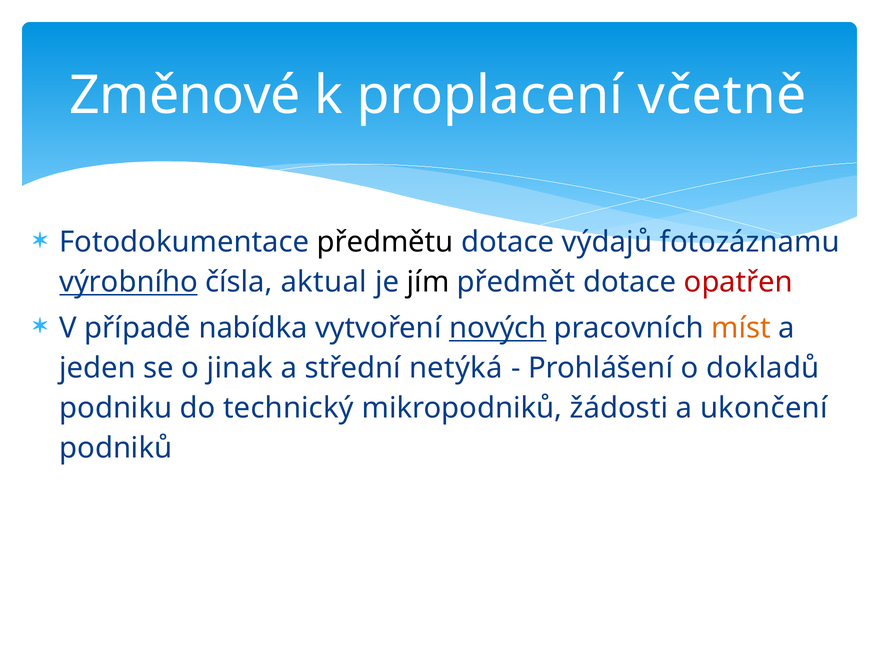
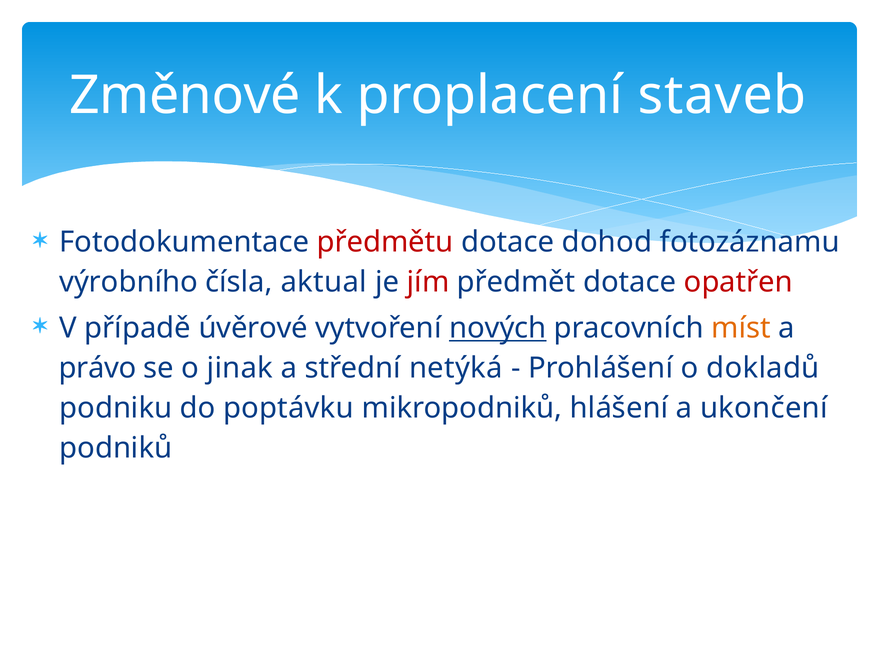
včetně: včetně -> staveb
předmětu colour: black -> red
výdajů: výdajů -> dohod
výrobního underline: present -> none
jím colour: black -> red
nabídka: nabídka -> úvěrové
jeden: jeden -> právo
technický: technický -> poptávku
žádosti: žádosti -> hlášení
